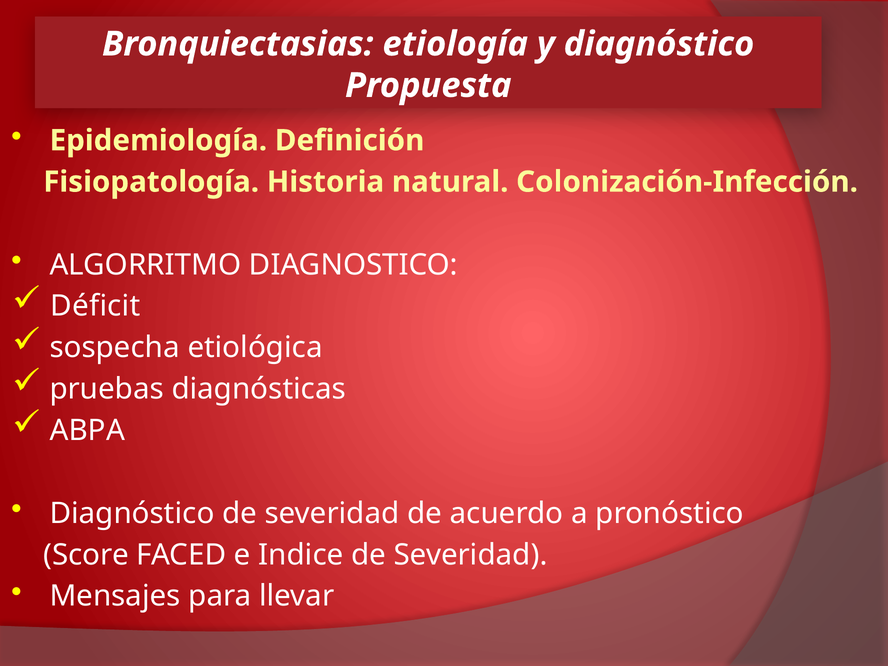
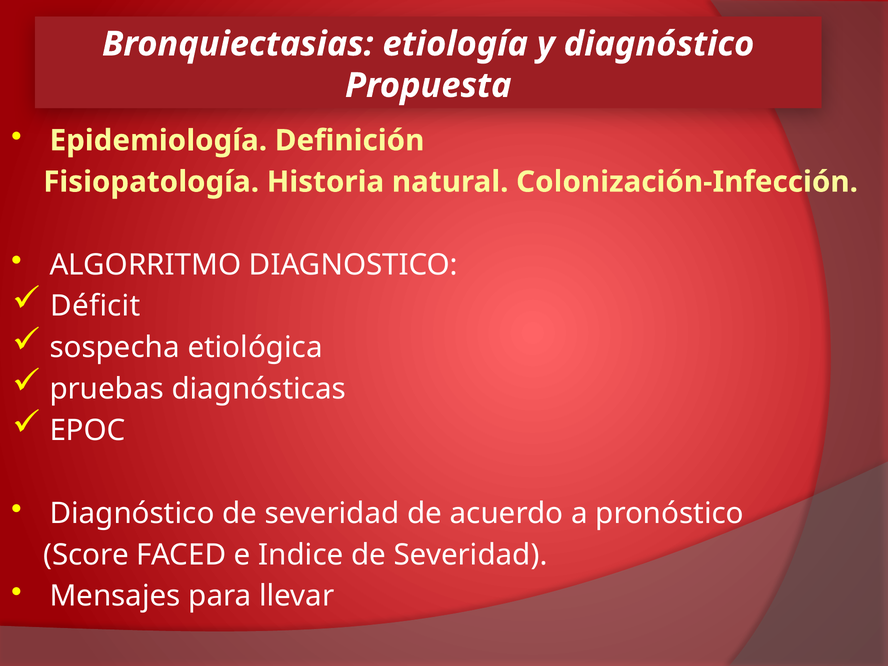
ABPA: ABPA -> EPOC
